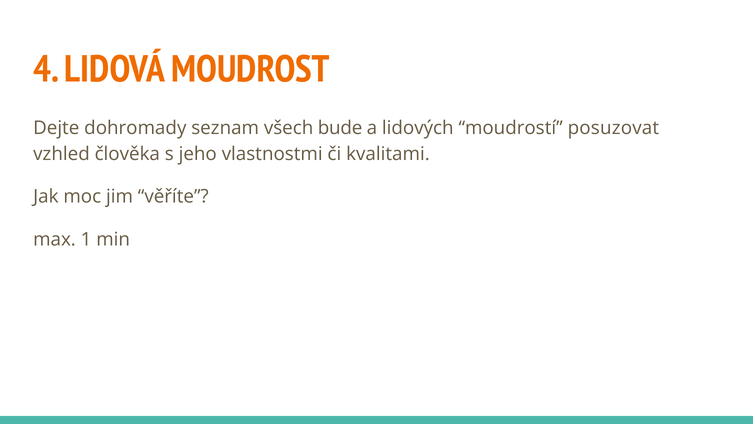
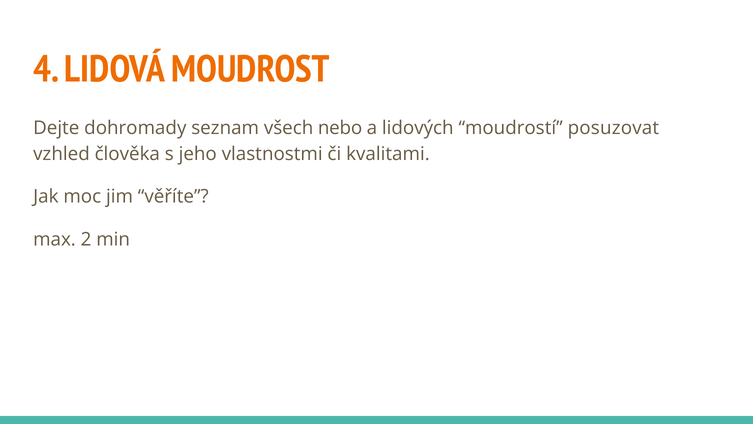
bude: bude -> nebo
1: 1 -> 2
